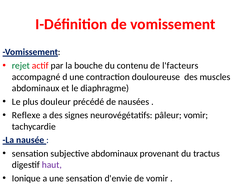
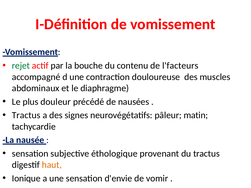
Reflexe at (26, 115): Reflexe -> Tractus
pâleur vomir: vomir -> matin
subjective abdominaux: abdominaux -> éthologique
haut colour: purple -> orange
